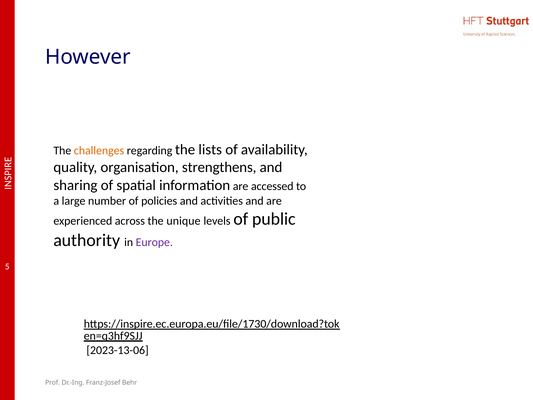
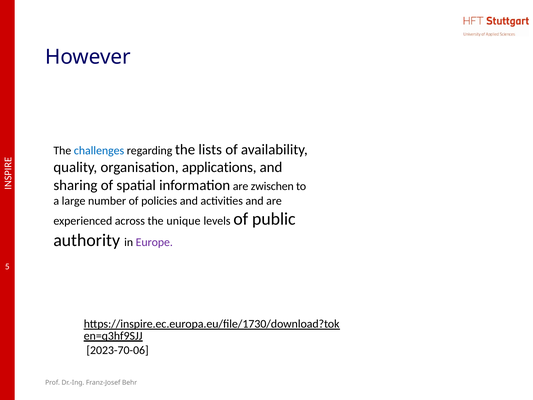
challenges colour: orange -> blue
strengthens: strengthens -> applications
accessed: accessed -> zwischen
2023-13-06: 2023-13-06 -> 2023-70-06
